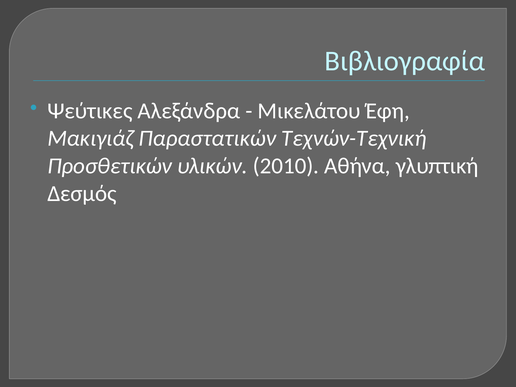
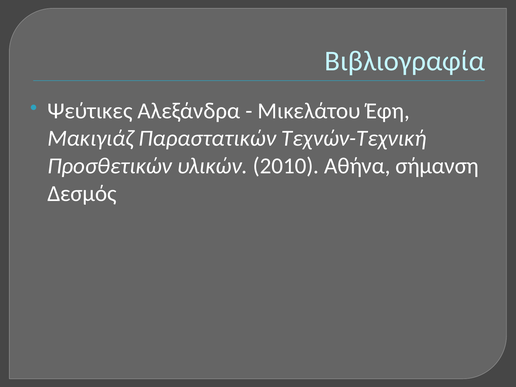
γλυπτική: γλυπτική -> σήμανση
